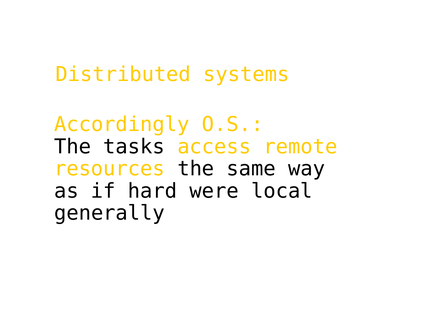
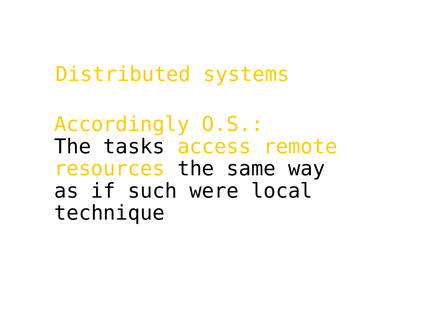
hard: hard -> such
generally: generally -> technique
